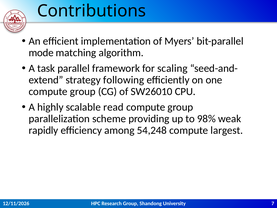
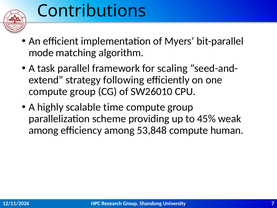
read: read -> time
98%: 98% -> 45%
rapidly at (43, 130): rapidly -> among
54,248: 54,248 -> 53,848
largest: largest -> human
